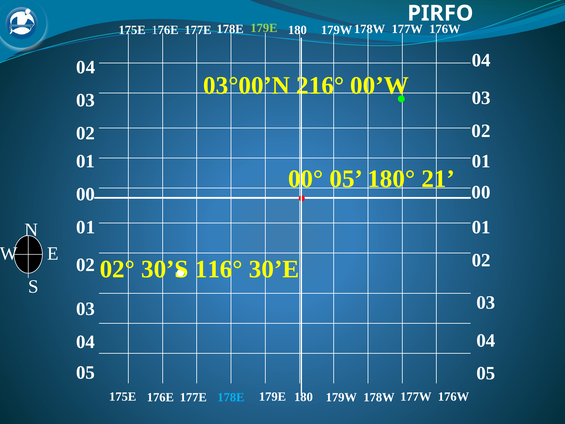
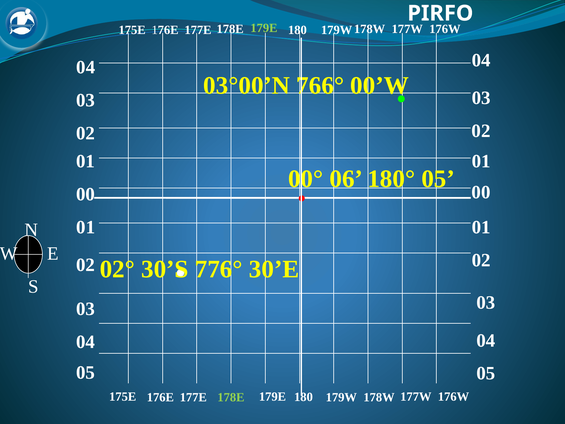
216°: 216° -> 766°
00° 05: 05 -> 06
180° 21: 21 -> 05
116°: 116° -> 776°
178E at (231, 397) colour: light blue -> light green
